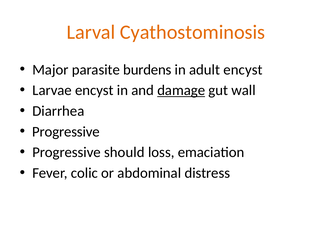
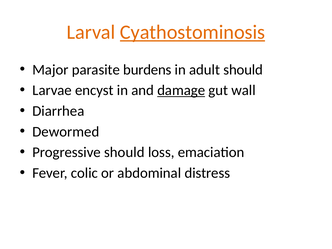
Cyathostominosis underline: none -> present
adult encyst: encyst -> should
Progressive at (66, 132): Progressive -> Dewormed
